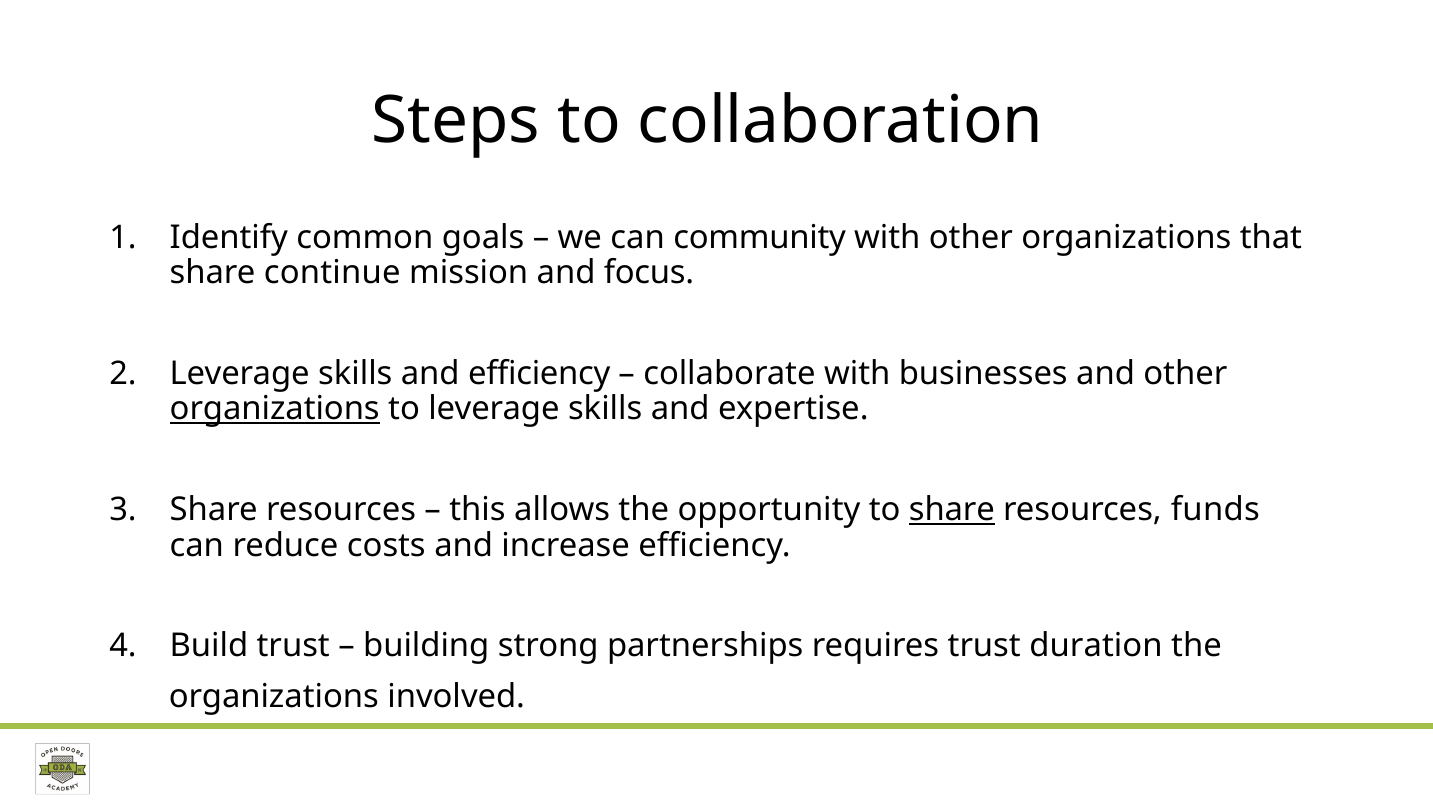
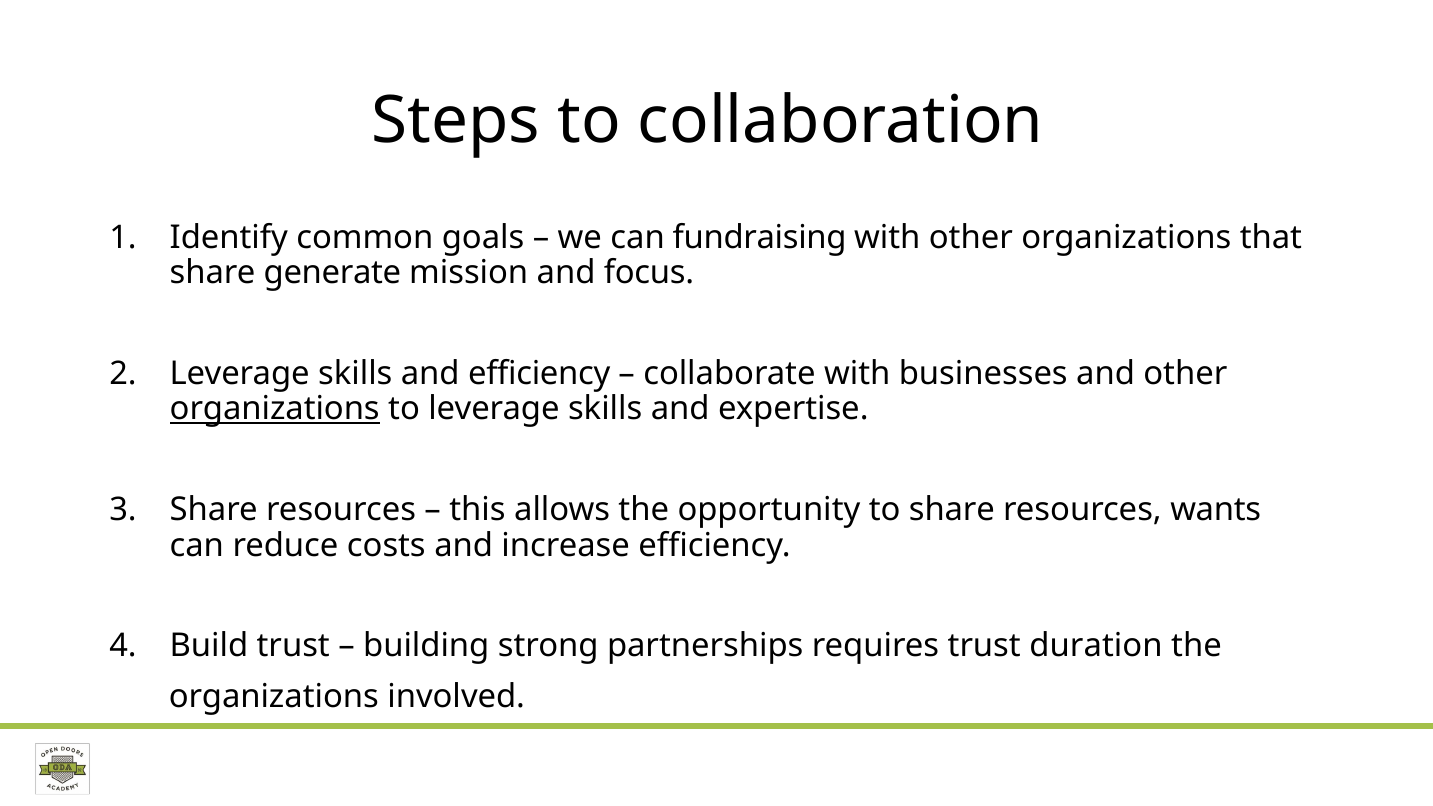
community: community -> fundraising
continue: continue -> generate
share at (952, 510) underline: present -> none
funds: funds -> wants
